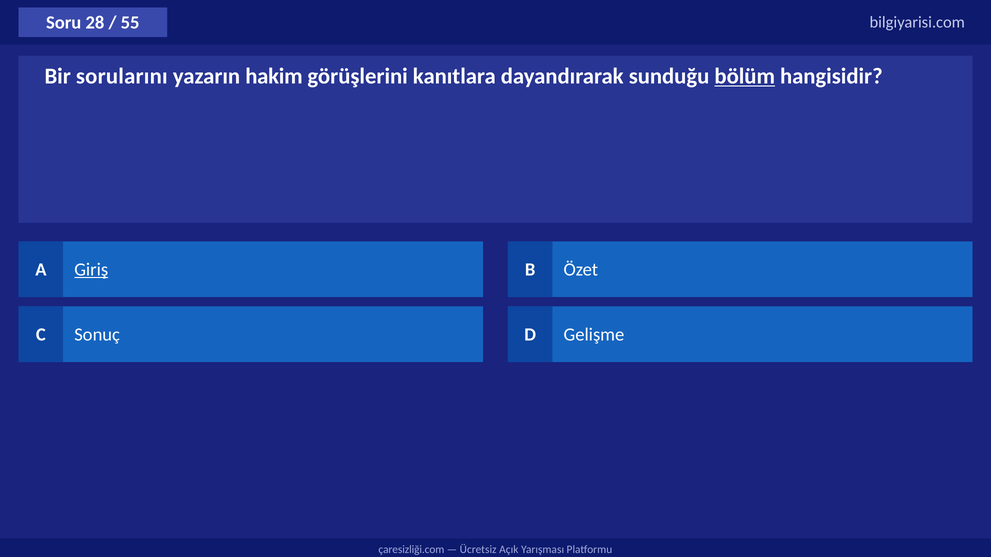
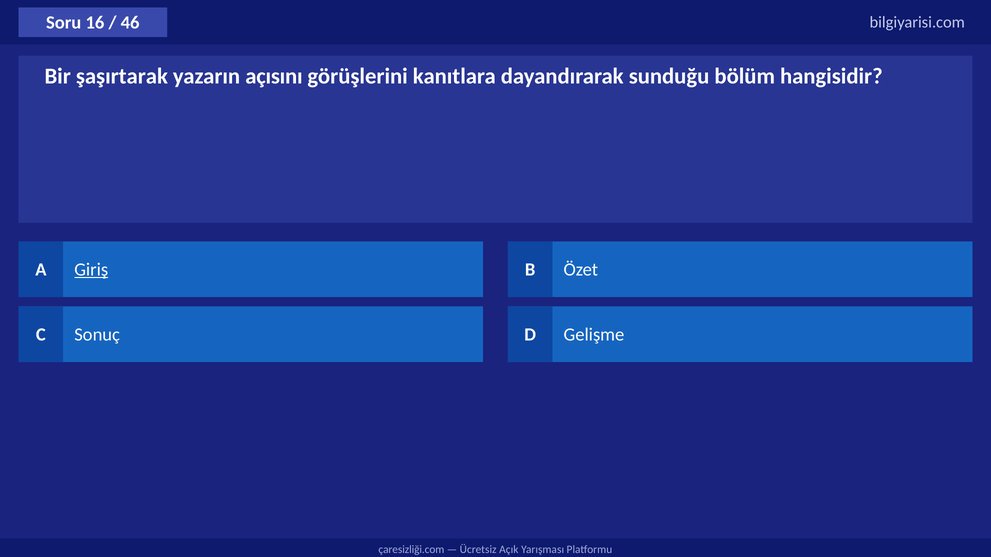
28: 28 -> 16
55: 55 -> 46
sorularını: sorularını -> şaşırtarak
hakim: hakim -> açısını
bölüm underline: present -> none
